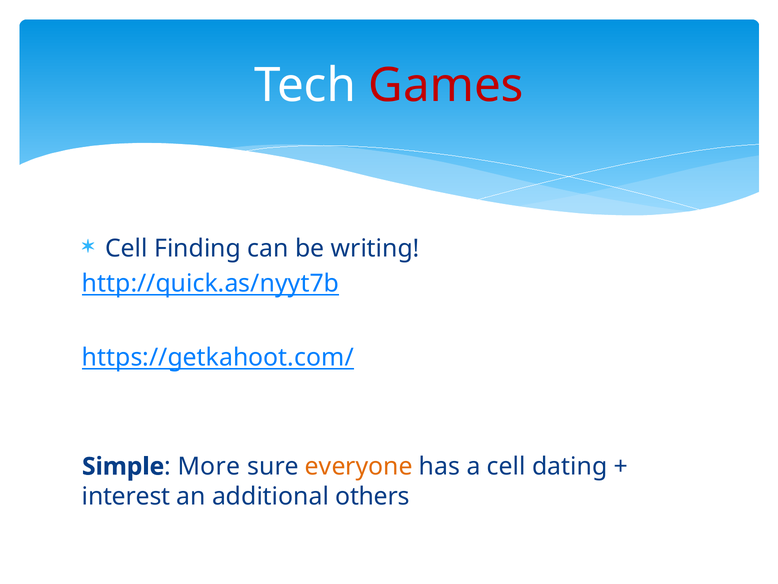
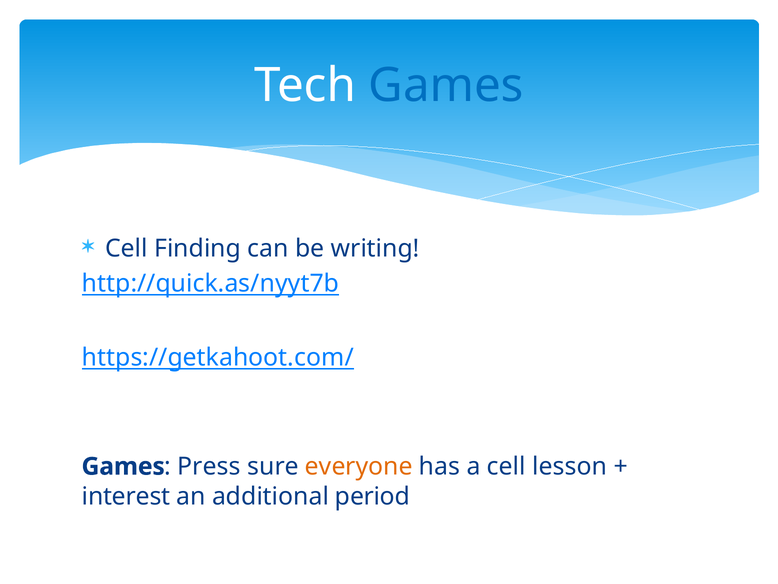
Games at (446, 85) colour: red -> blue
Simple at (123, 466): Simple -> Games
More: More -> Press
dating: dating -> lesson
others: others -> period
